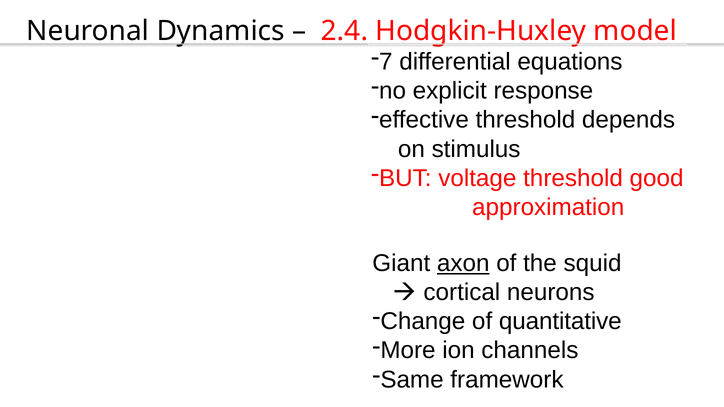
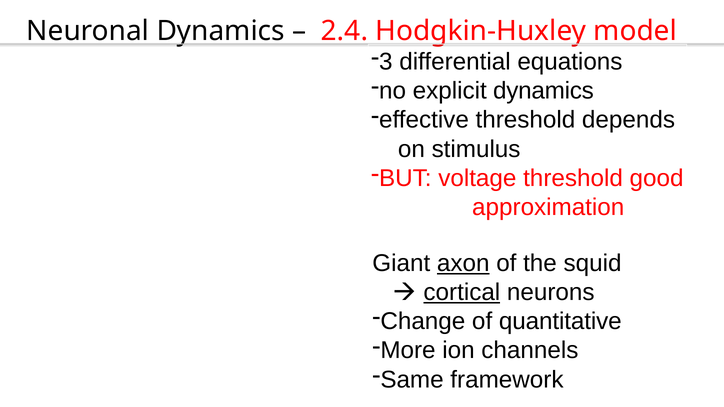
7: 7 -> 3
explicit response: response -> dynamics
cortical underline: none -> present
